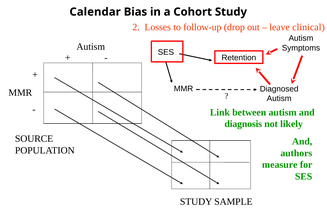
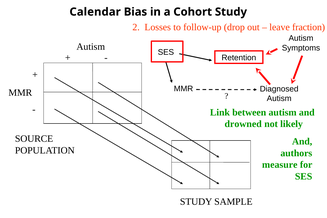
clinical: clinical -> fraction
diagnosis: diagnosis -> drowned
